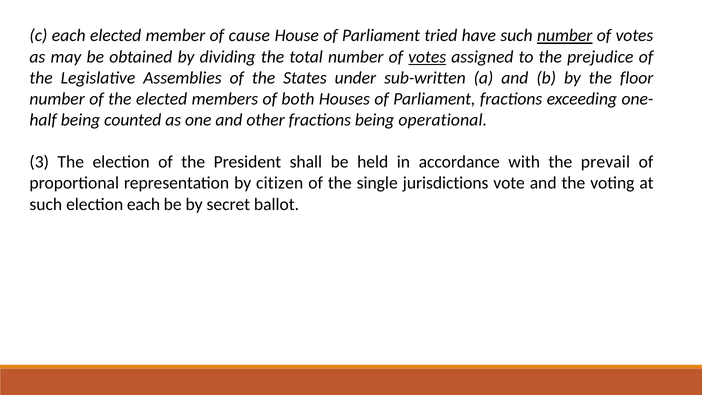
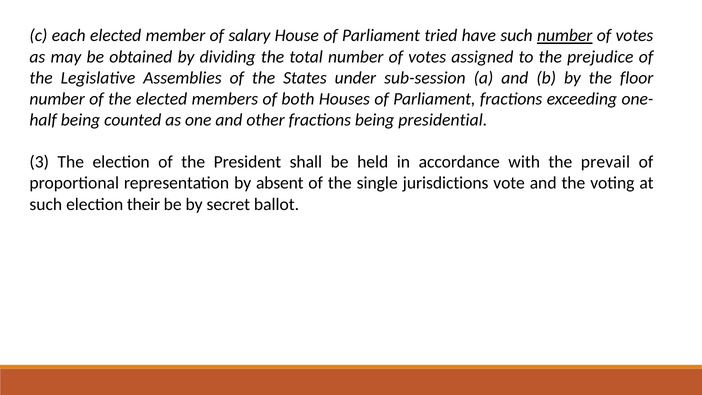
cause: cause -> salary
votes at (427, 57) underline: present -> none
sub-written: sub-written -> sub-session
operational: operational -> presidential
citizen: citizen -> absent
election each: each -> their
